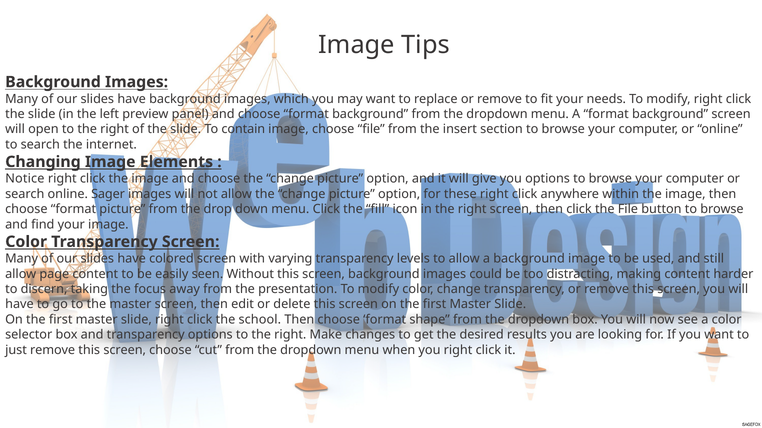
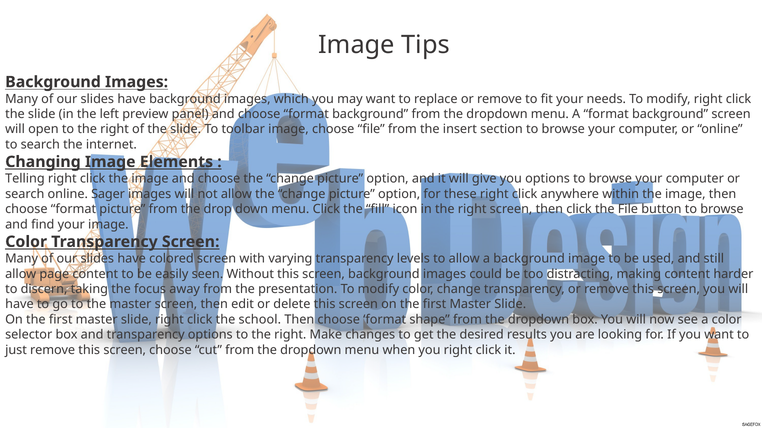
contain: contain -> toolbar
Notice: Notice -> Telling
